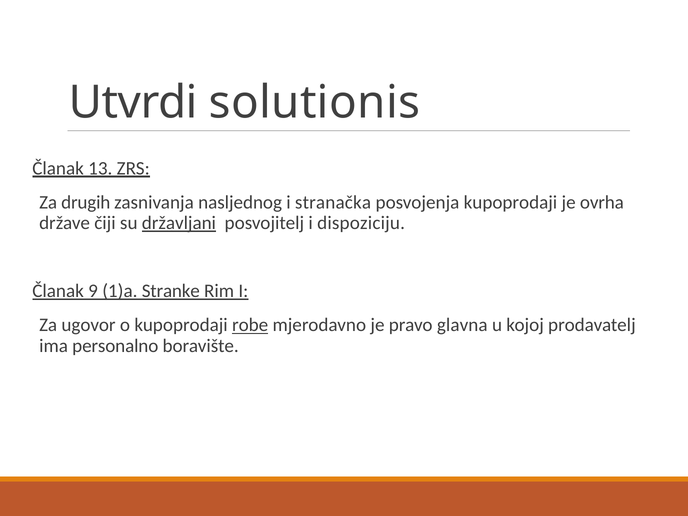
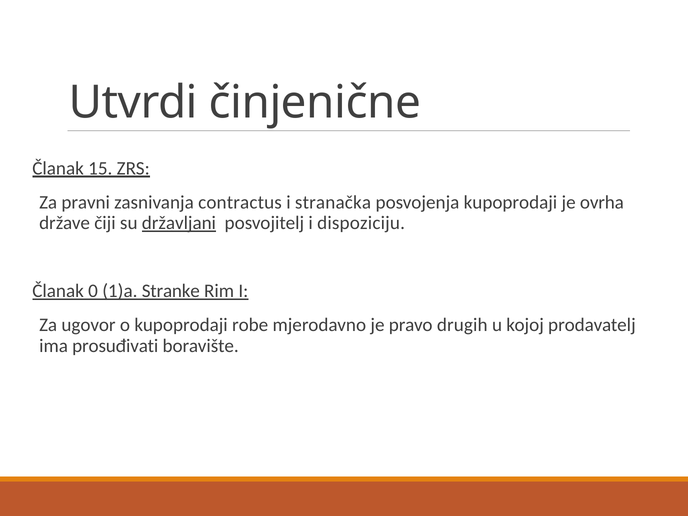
solutionis: solutionis -> činjenične
13: 13 -> 15
drugih: drugih -> pravni
nasljednog: nasljednog -> contractus
9: 9 -> 0
robe underline: present -> none
glavna: glavna -> drugih
personalno: personalno -> prosuđivati
